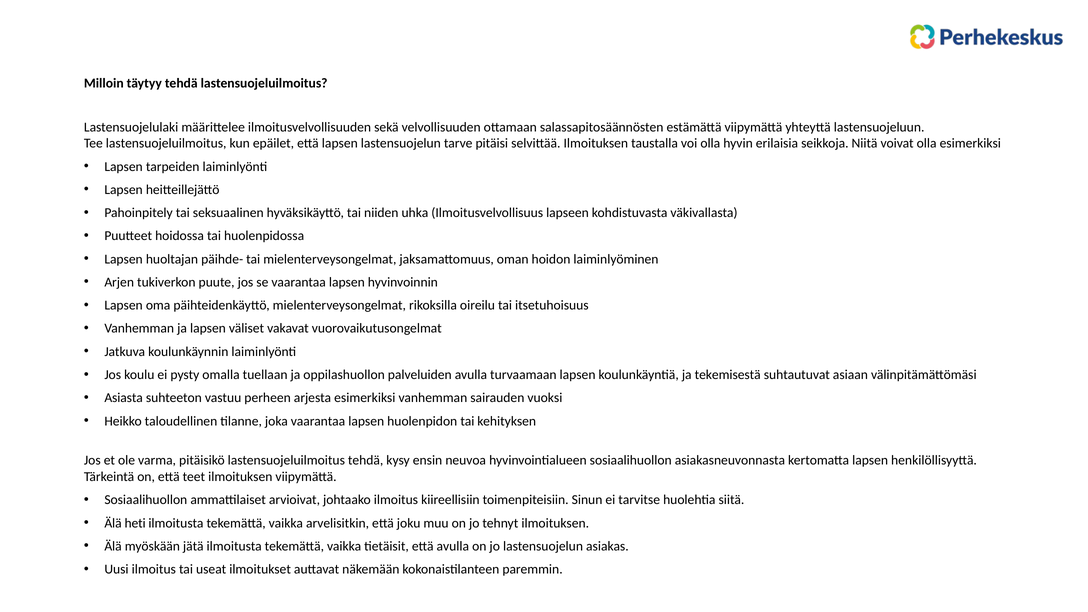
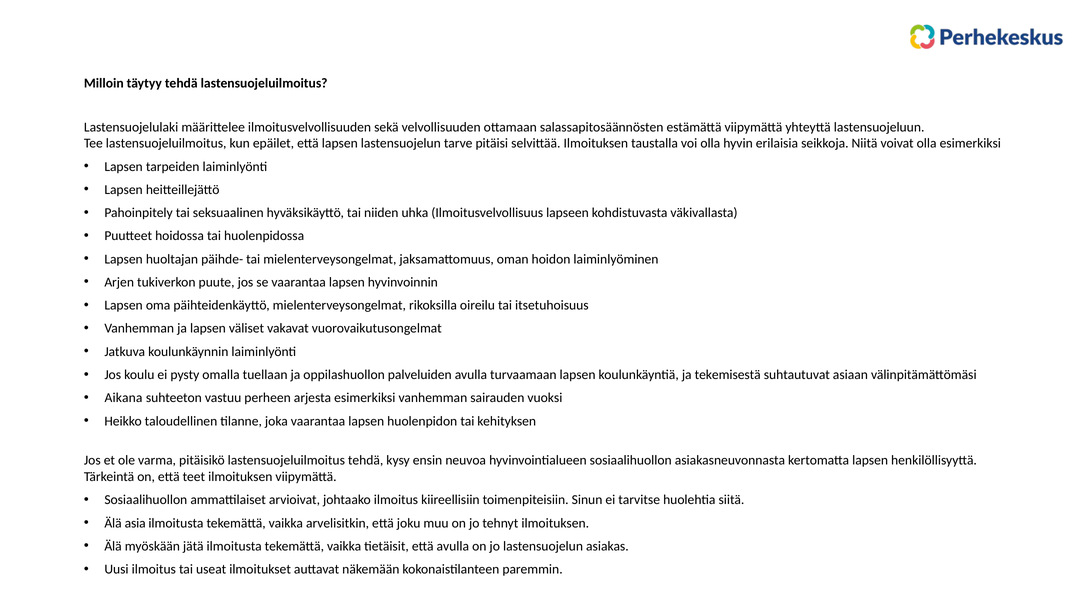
Asiasta: Asiasta -> Aikana
heti: heti -> asia
